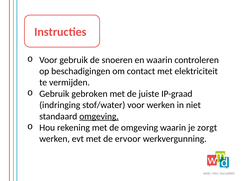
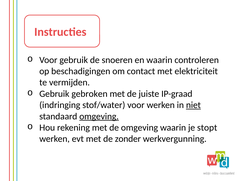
niet underline: none -> present
zorgt: zorgt -> stopt
ervoor: ervoor -> zonder
